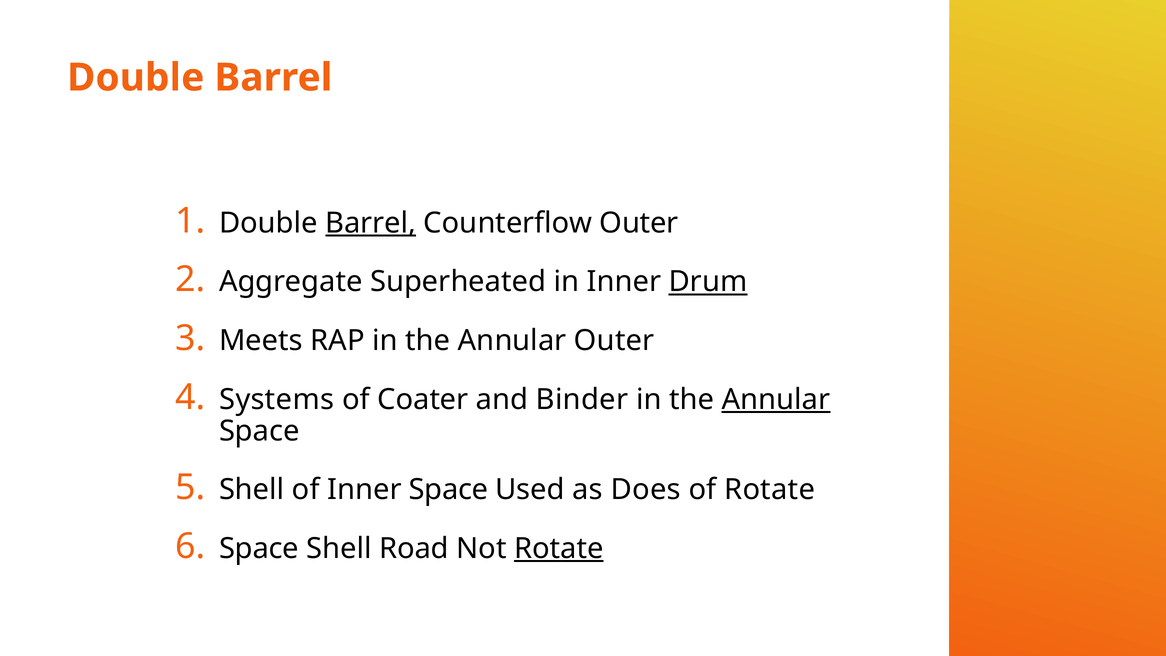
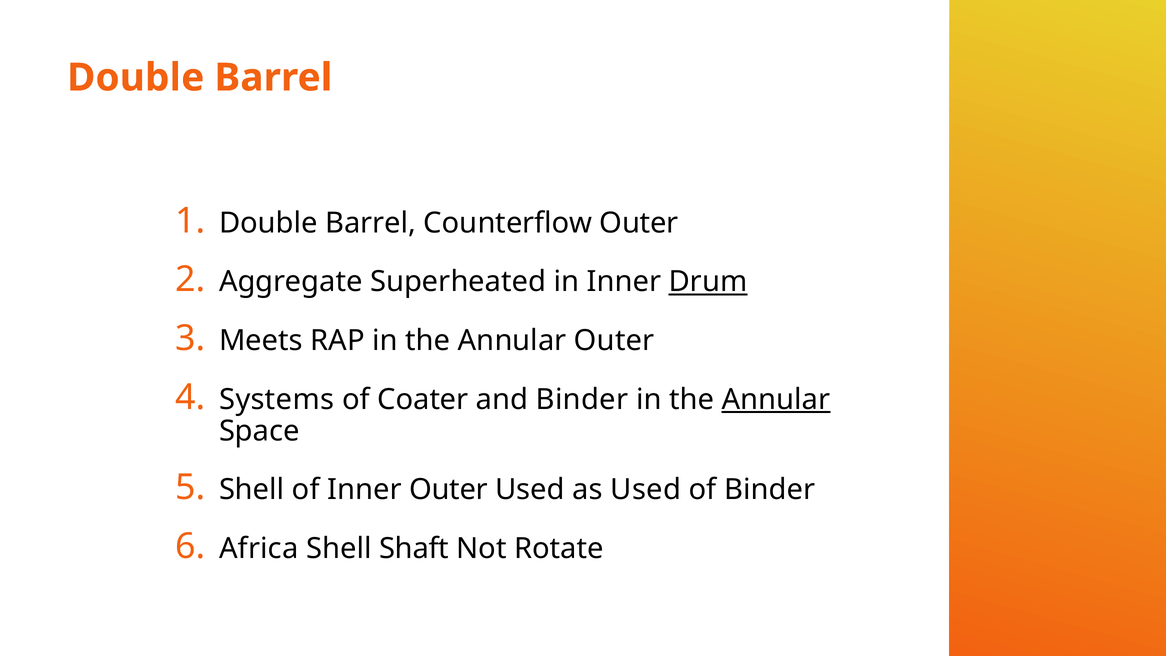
Barrel at (371, 223) underline: present -> none
Inner Space: Space -> Outer
as Does: Does -> Used
of Rotate: Rotate -> Binder
Space at (259, 548): Space -> Africa
Road: Road -> Shaft
Rotate at (559, 548) underline: present -> none
